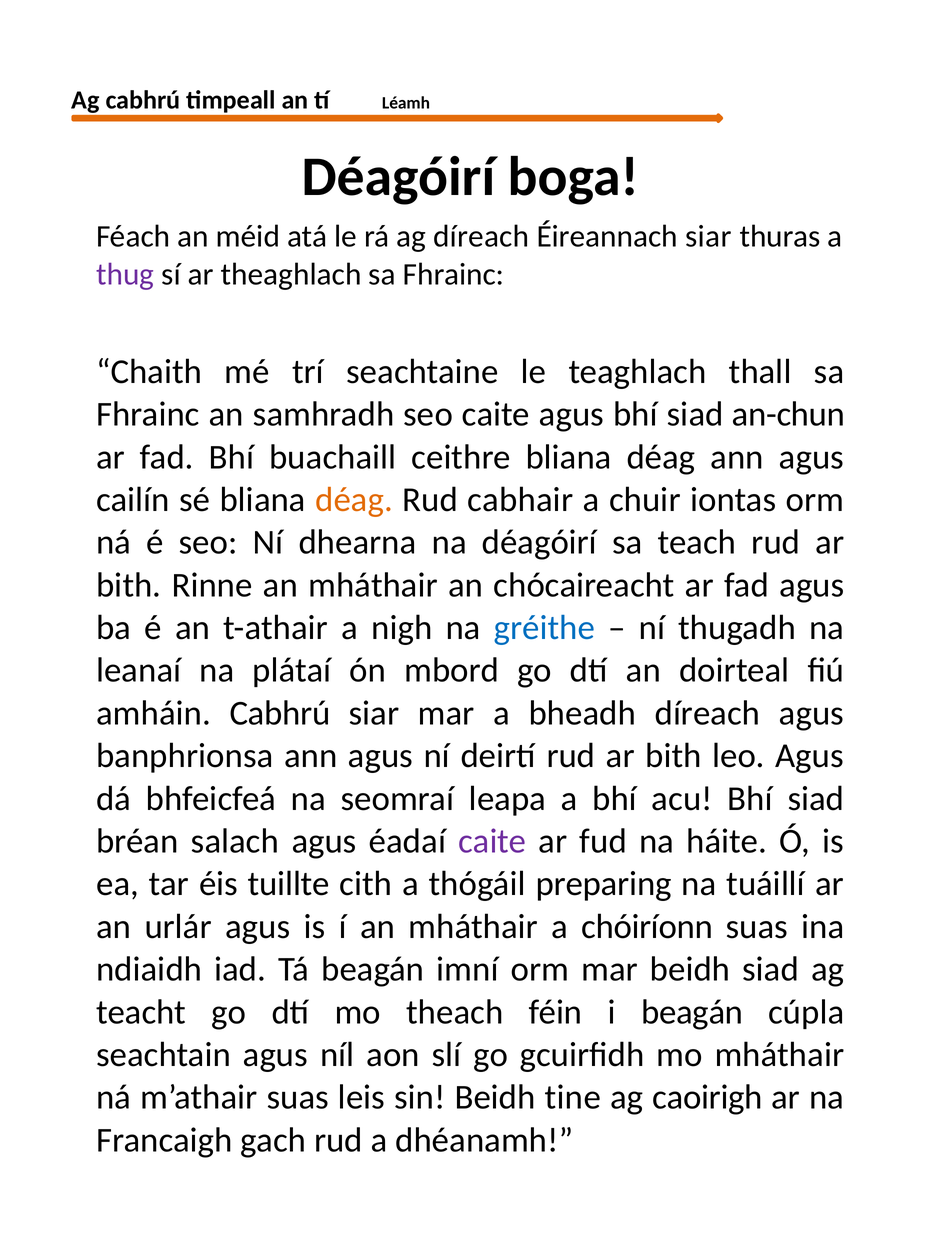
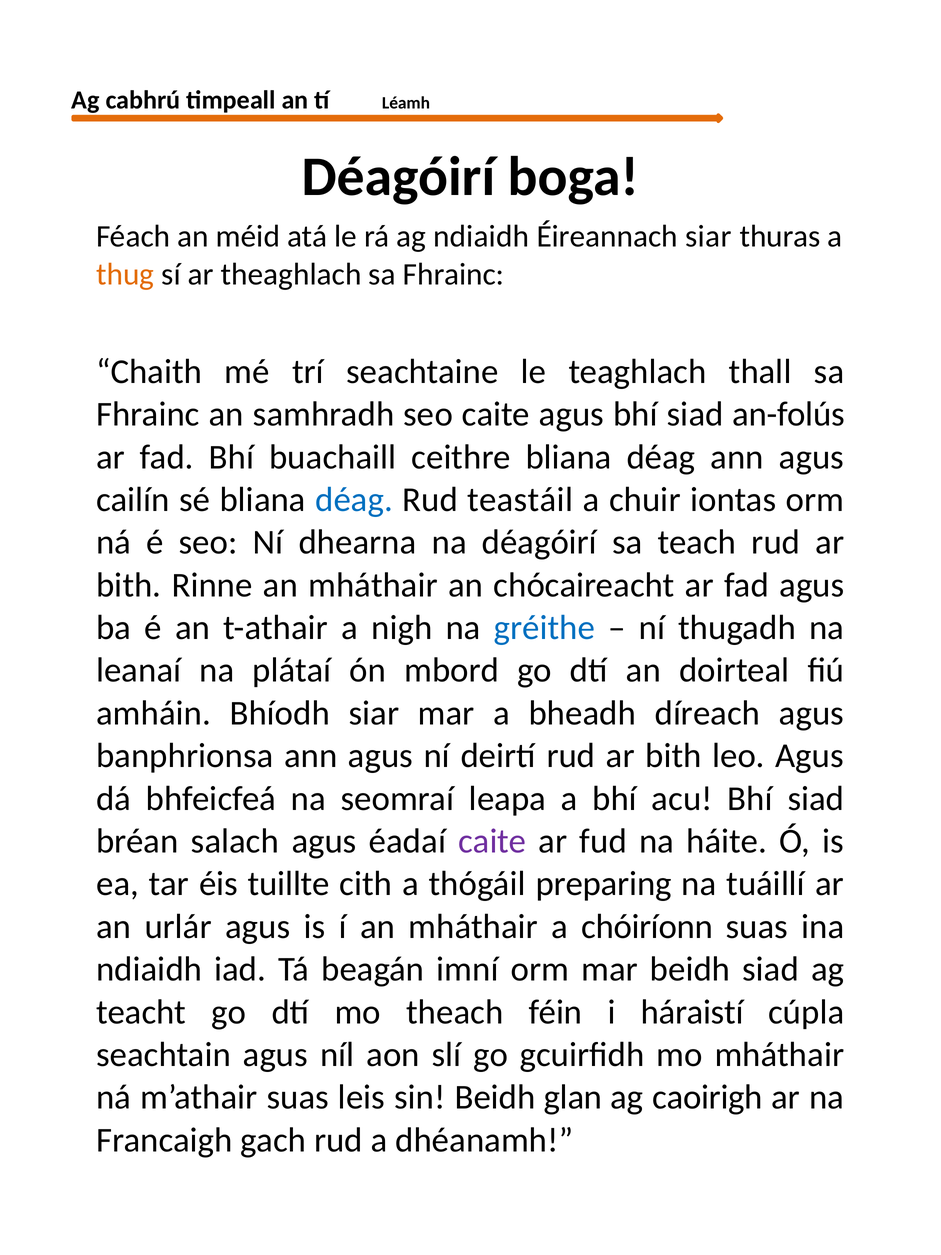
ag díreach: díreach -> ndiaidh
thug colour: purple -> orange
an-chun: an-chun -> an-folús
déag at (354, 500) colour: orange -> blue
cabhair: cabhair -> teastáil
amháin Cabhrú: Cabhrú -> Bhíodh
i beagán: beagán -> háraistí
tine: tine -> glan
